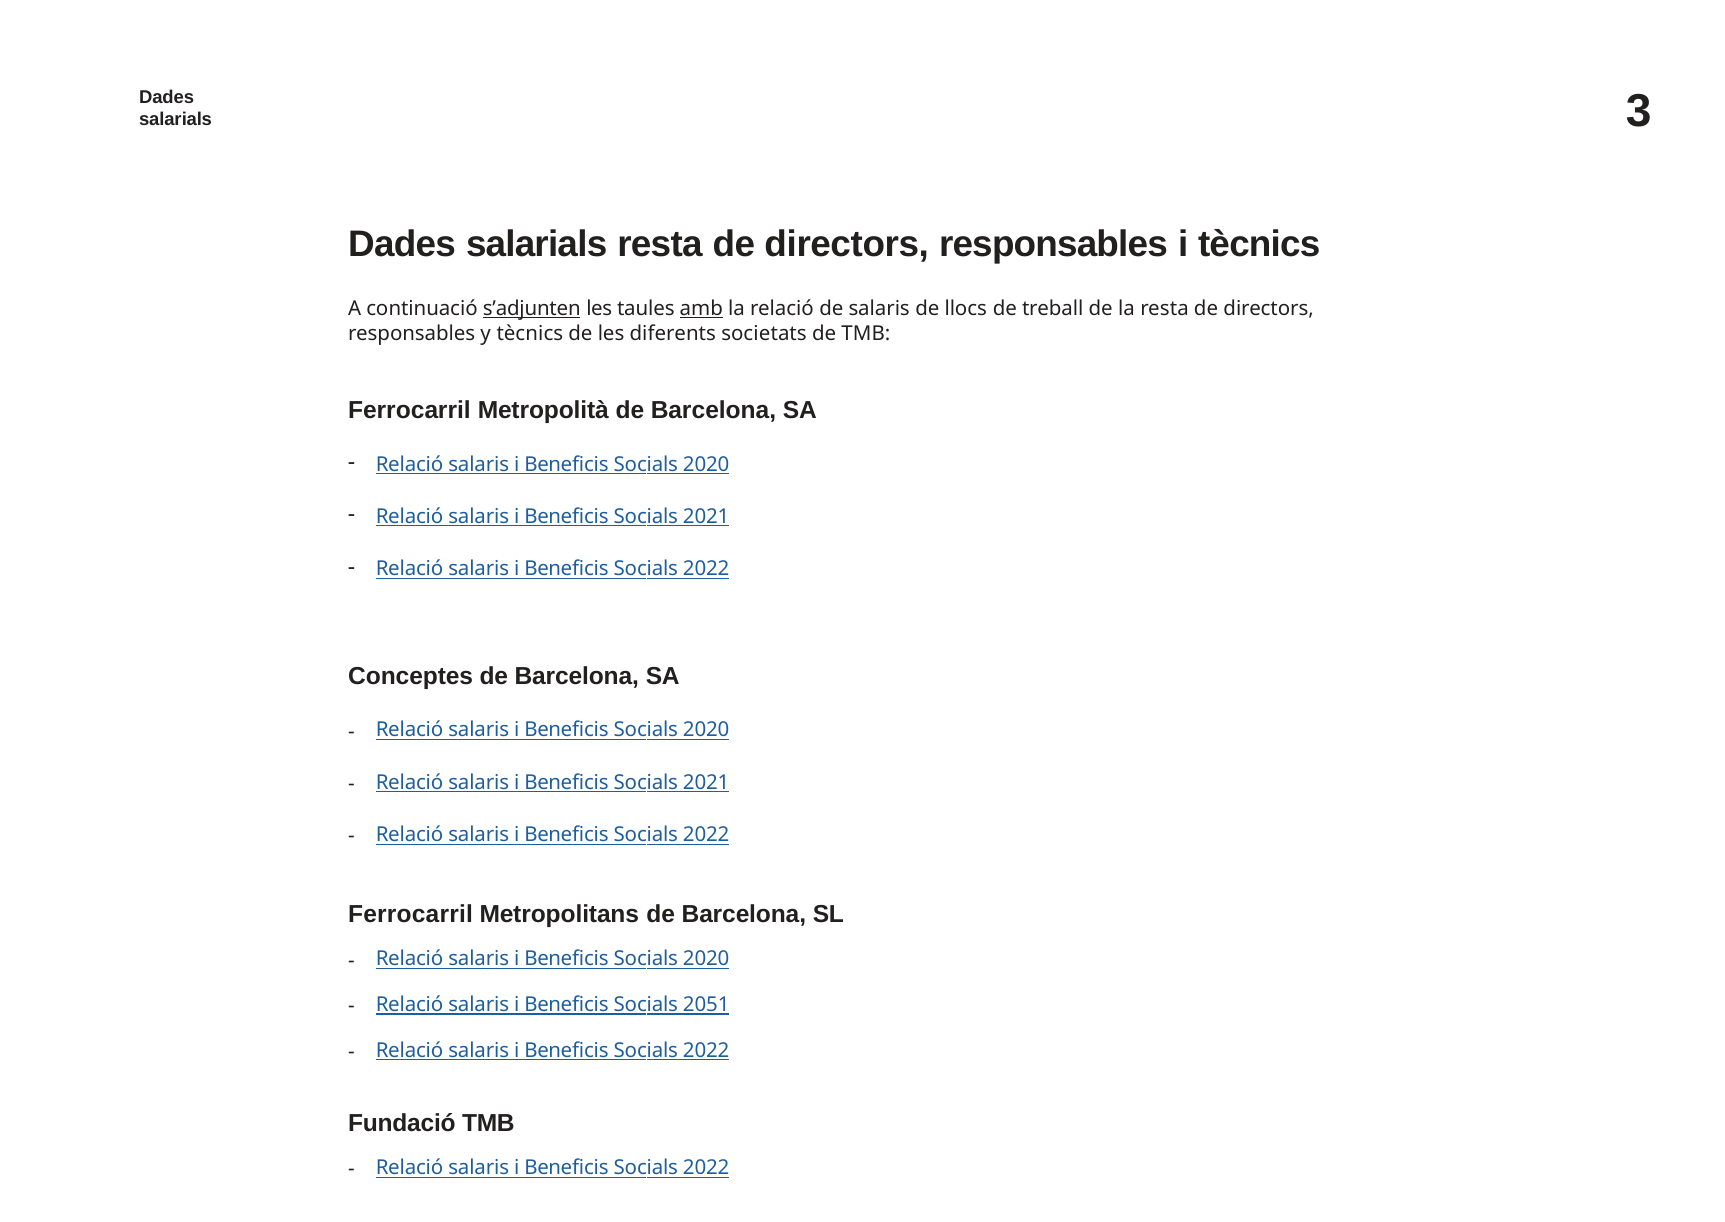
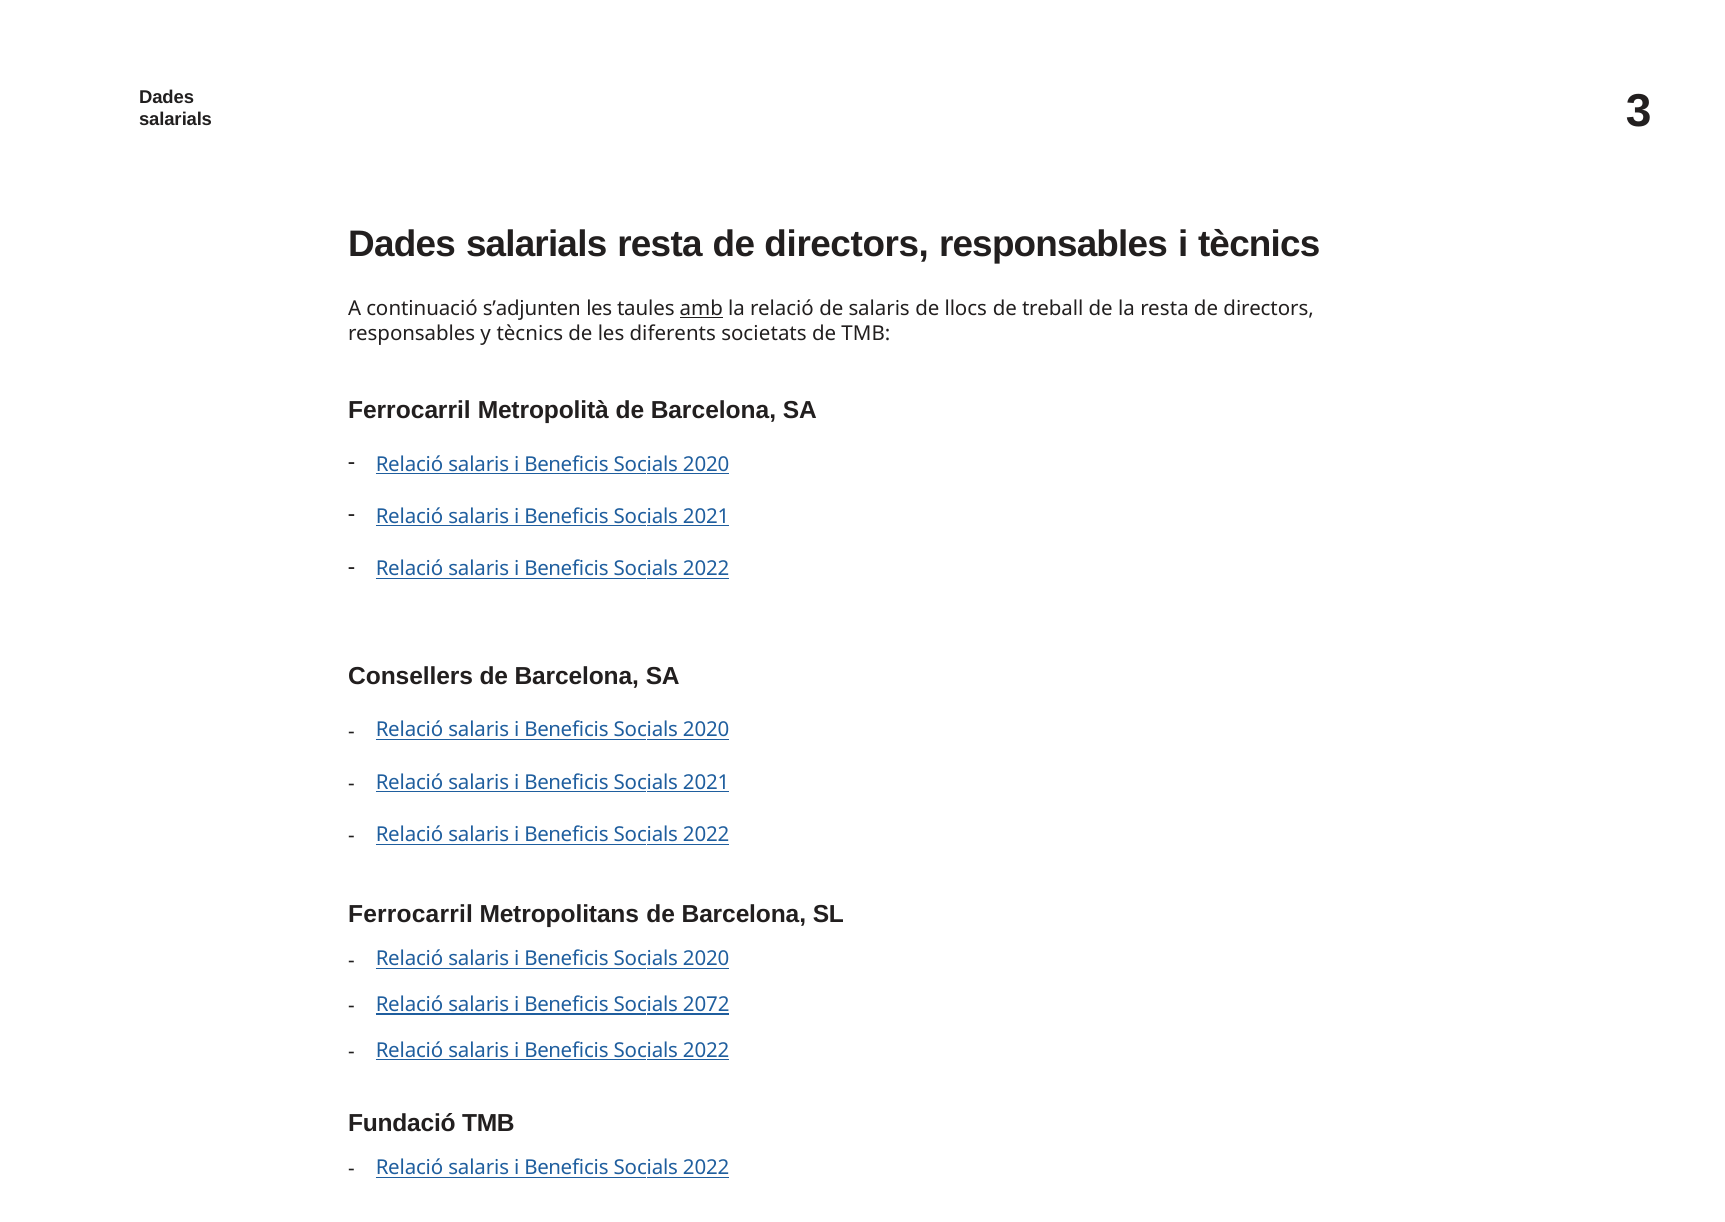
s’adjunten underline: present -> none
Conceptes: Conceptes -> Consellers
2051: 2051 -> 2072
